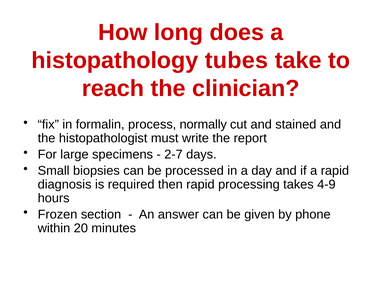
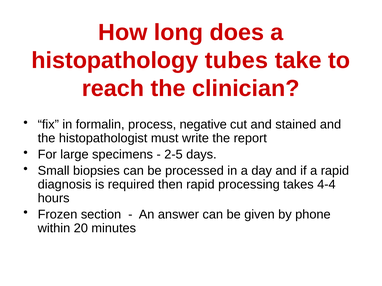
normally: normally -> negative
2-7: 2-7 -> 2-5
4-9: 4-9 -> 4-4
